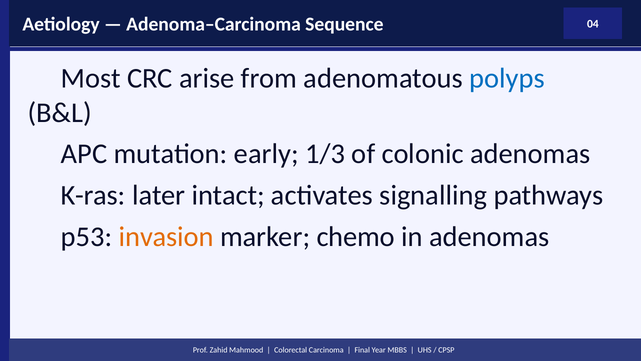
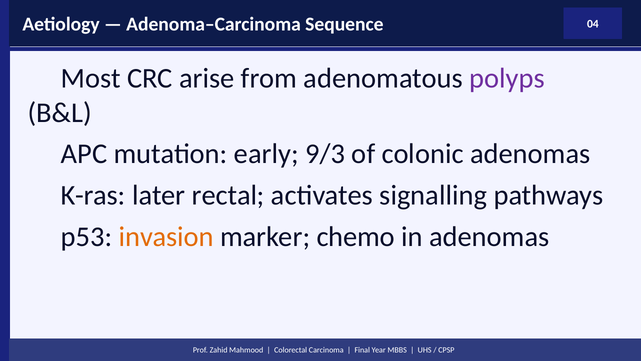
polyps colour: blue -> purple
1/3: 1/3 -> 9/3
intact: intact -> rectal
